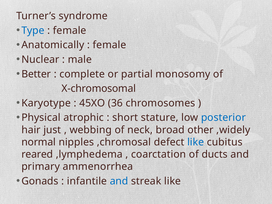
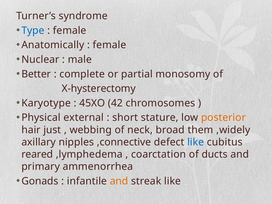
X-chromosomal: X-chromosomal -> X-hysterectomy
36: 36 -> 42
atrophic: atrophic -> external
posterior colour: blue -> orange
other: other -> them
normal: normal -> axillary
,chromosal: ,chromosal -> ,connective
and at (119, 181) colour: blue -> orange
